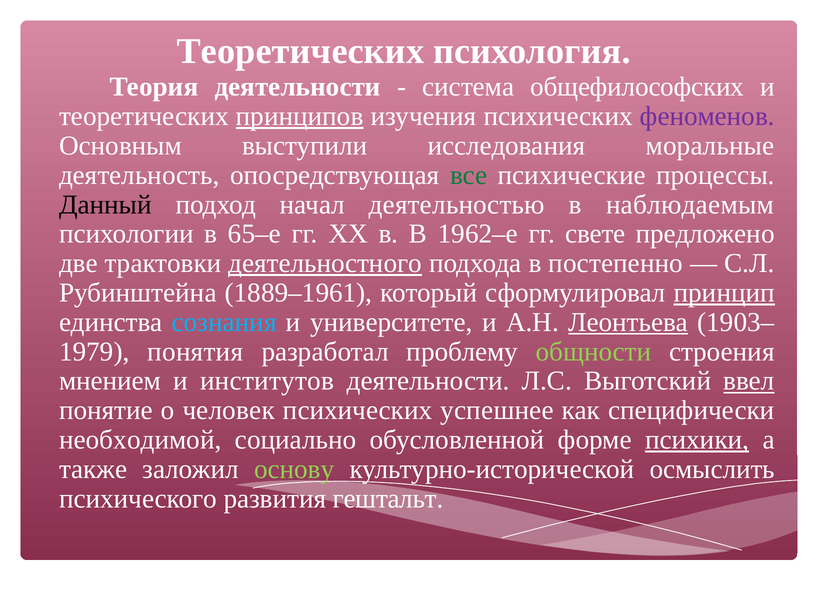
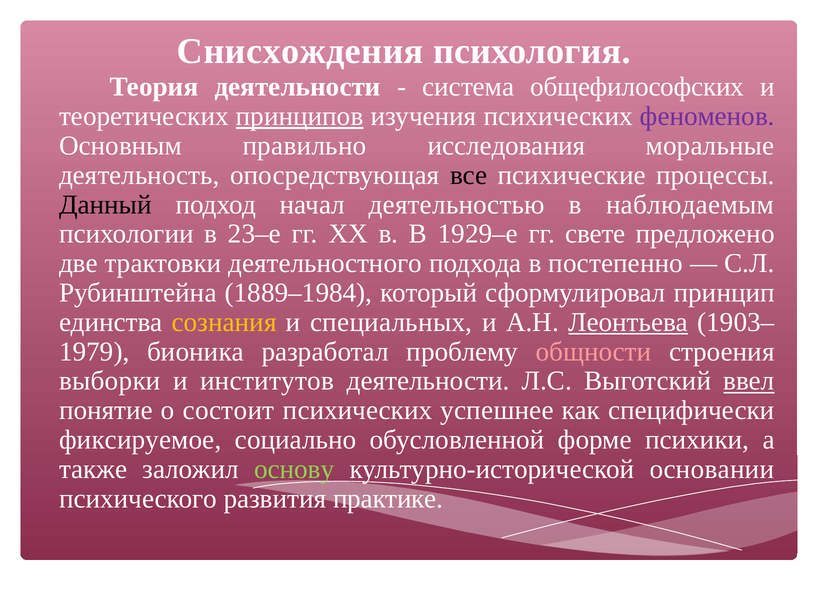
Теоретических at (300, 51): Теоретических -> Снисхождения
выступили: выступили -> правильно
все colour: green -> black
65–е: 65–е -> 23–е
1962–е: 1962–е -> 1929–е
деятельностного underline: present -> none
1889–1961: 1889–1961 -> 1889–1984
принцип underline: present -> none
сознания colour: light blue -> yellow
университете: университете -> специальных
понятия: понятия -> бионика
общности colour: light green -> pink
мнением: мнением -> выборки
человек: человек -> состоит
необходимой: необходимой -> фиксируемое
психики underline: present -> none
осмыслить: осмыслить -> основании
гештальт: гештальт -> практике
